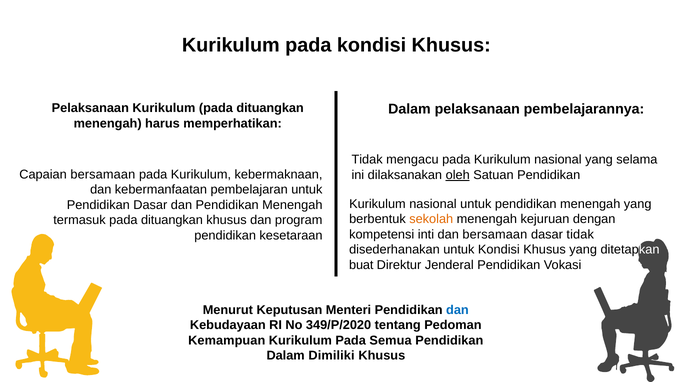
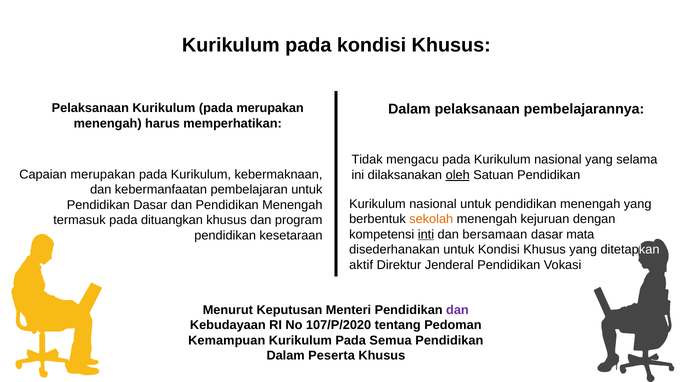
Kurikulum pada dituangkan: dituangkan -> merupakan
Capaian bersamaan: bersamaan -> merupakan
inti underline: none -> present
dasar tidak: tidak -> mata
buat: buat -> aktif
dan at (457, 310) colour: blue -> purple
349/P/2020: 349/P/2020 -> 107/P/2020
Dimiliki: Dimiliki -> Peserta
